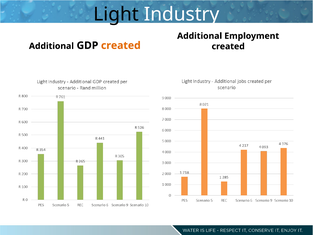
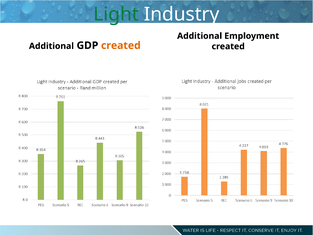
Light colour: black -> green
